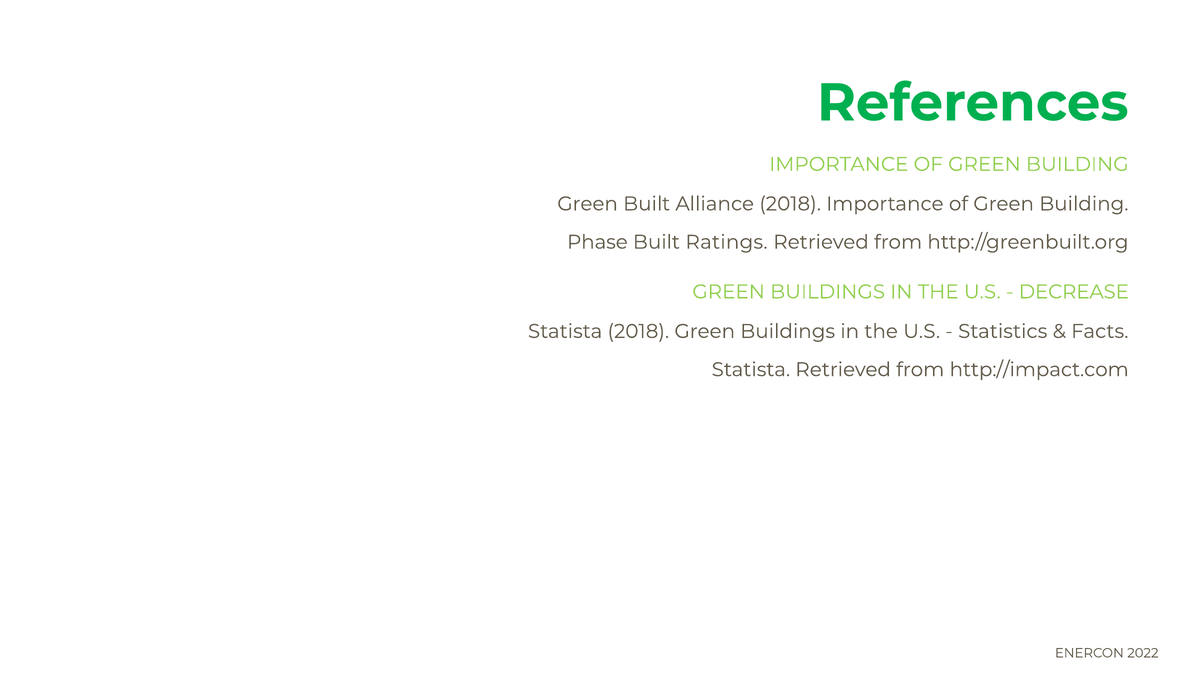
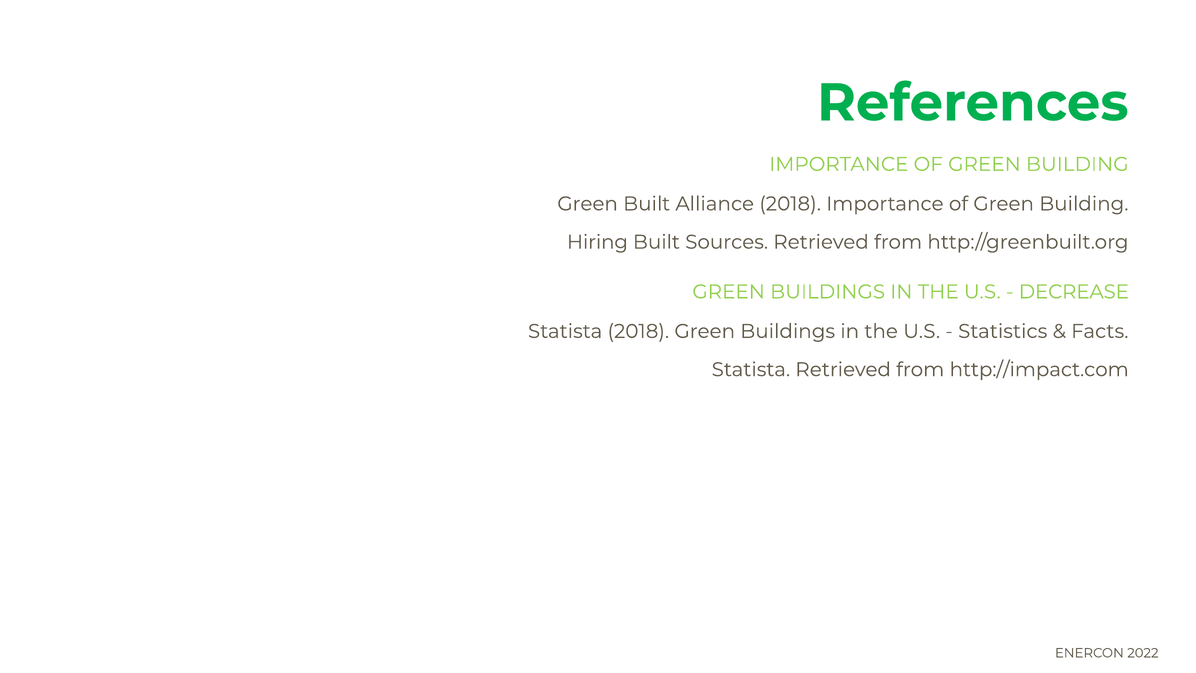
Phase: Phase -> Hiring
Ratings: Ratings -> Sources
